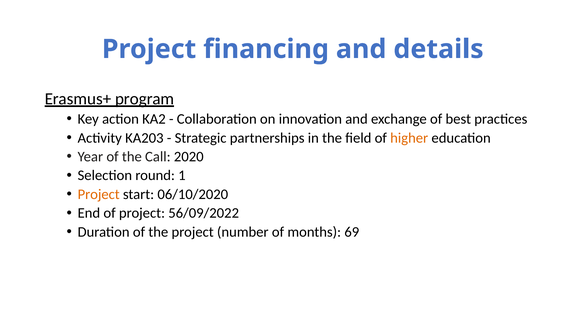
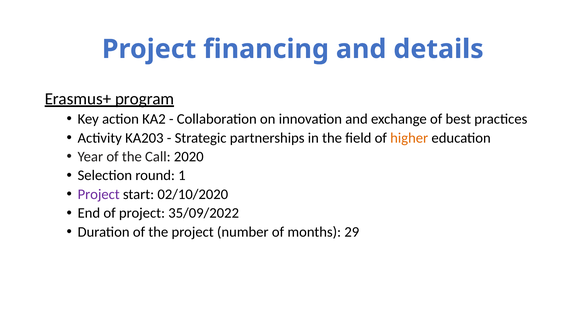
Project at (99, 195) colour: orange -> purple
06/10/2020: 06/10/2020 -> 02/10/2020
56/09/2022: 56/09/2022 -> 35/09/2022
69: 69 -> 29
